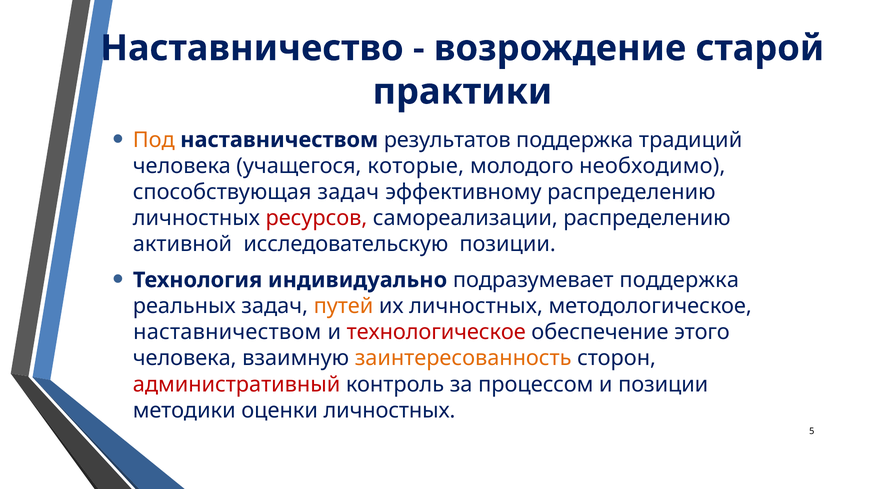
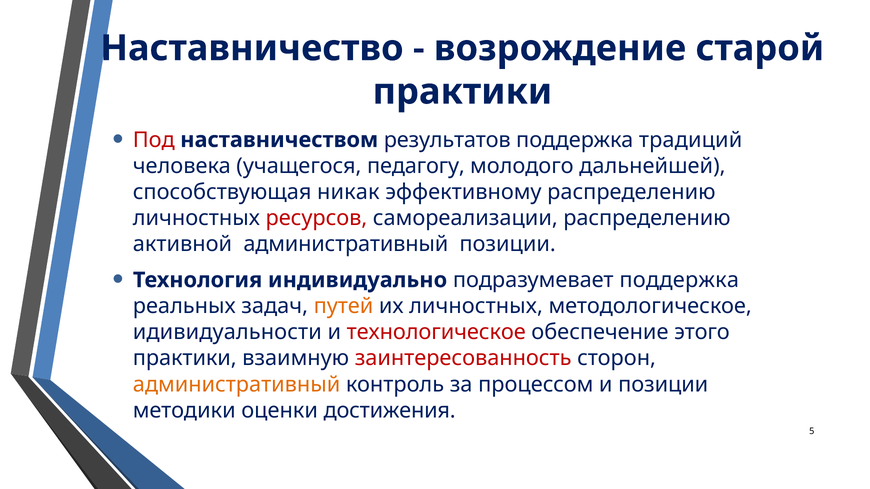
Под colour: orange -> red
которые: которые -> педагогу
необходимо: необходимо -> дальнейшей
способствующая задач: задач -> никак
активной исследовательскую: исследовательскую -> административный
наставничеством at (227, 332): наставничеством -> идивидуальности
человека at (185, 359): человека -> практики
заинтересованность colour: orange -> red
административный at (237, 385) colour: red -> orange
оценки личностных: личностных -> достижения
